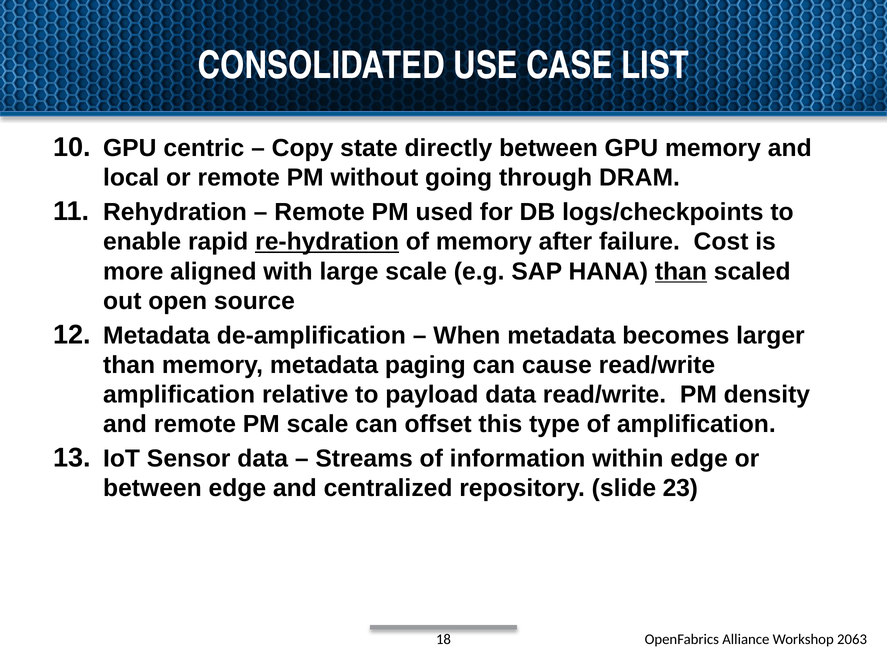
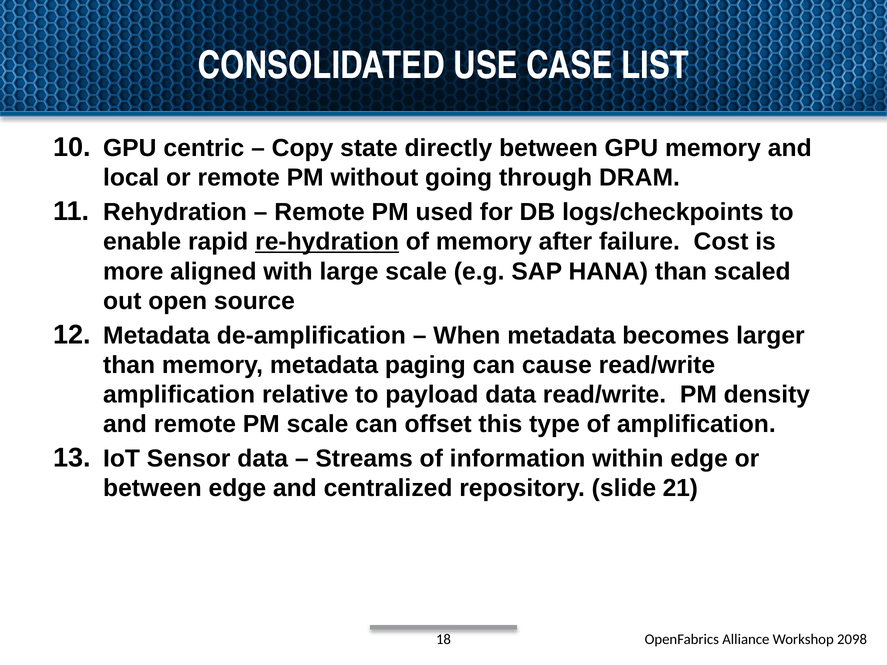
than at (681, 272) underline: present -> none
23: 23 -> 21
2063: 2063 -> 2098
